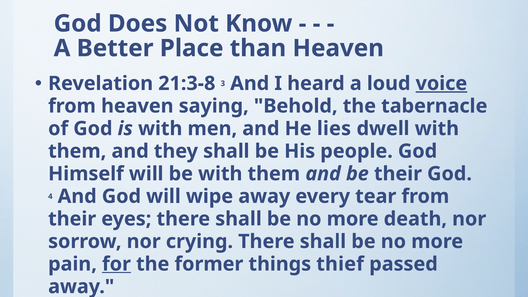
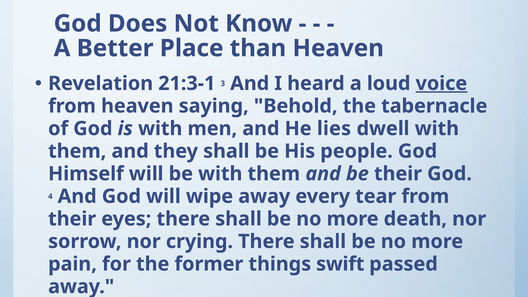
21:3-8: 21:3-8 -> 21:3-1
for underline: present -> none
thief: thief -> swift
